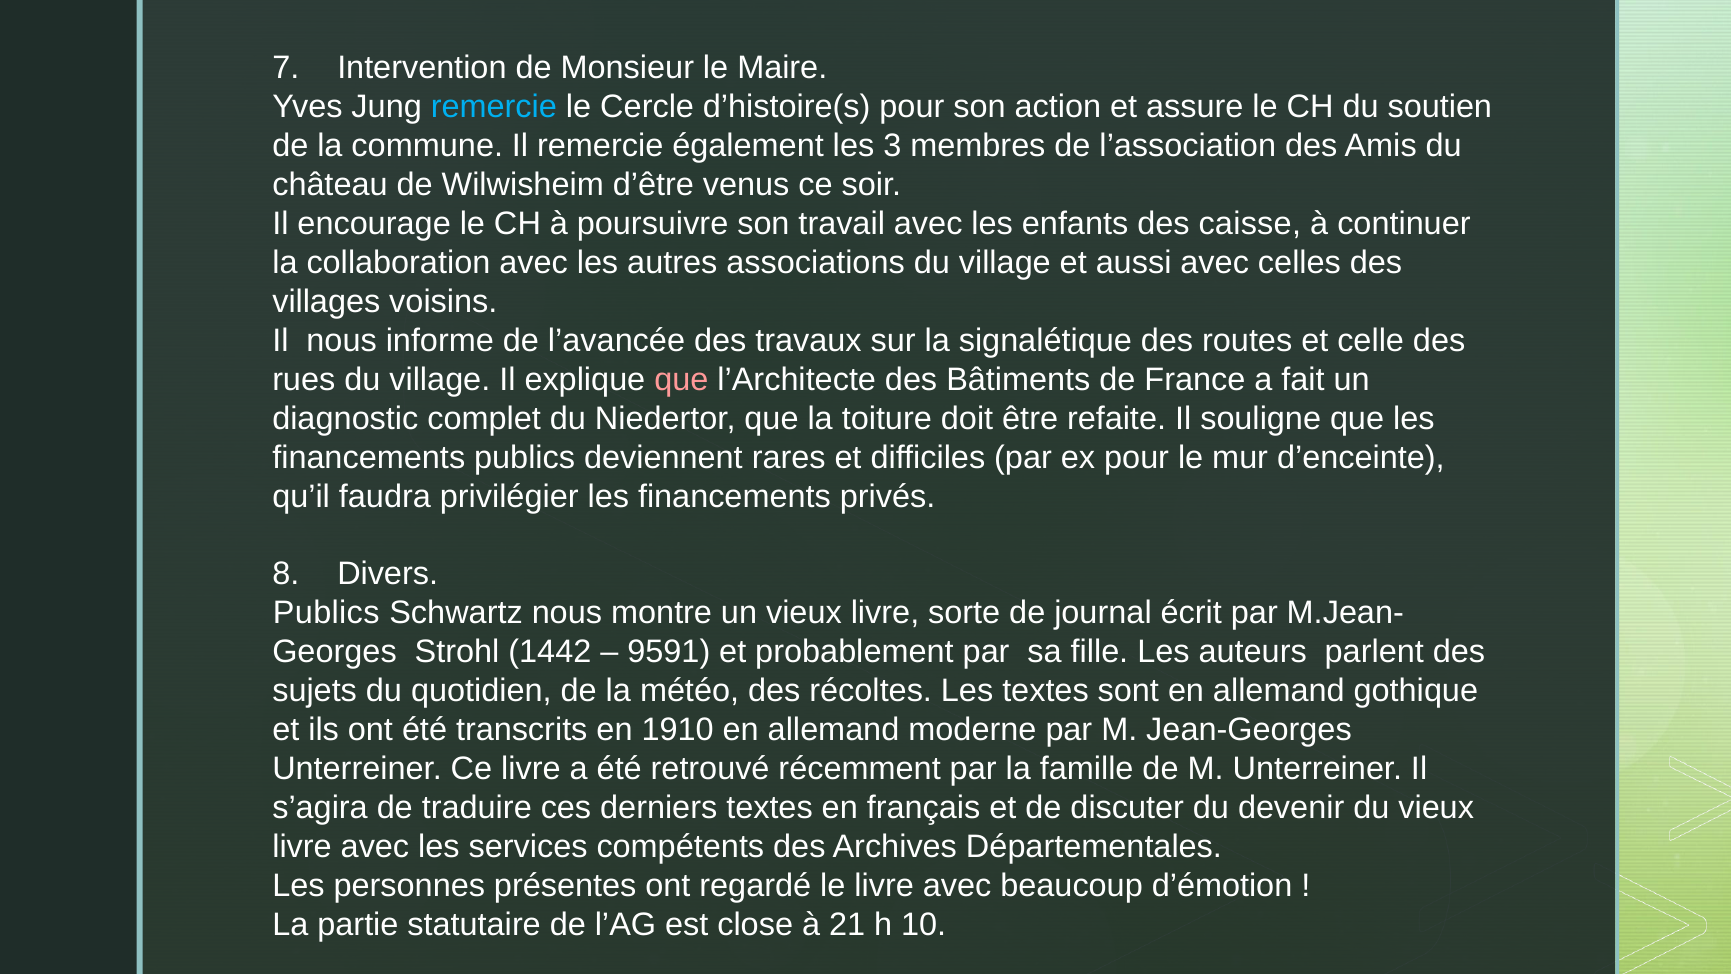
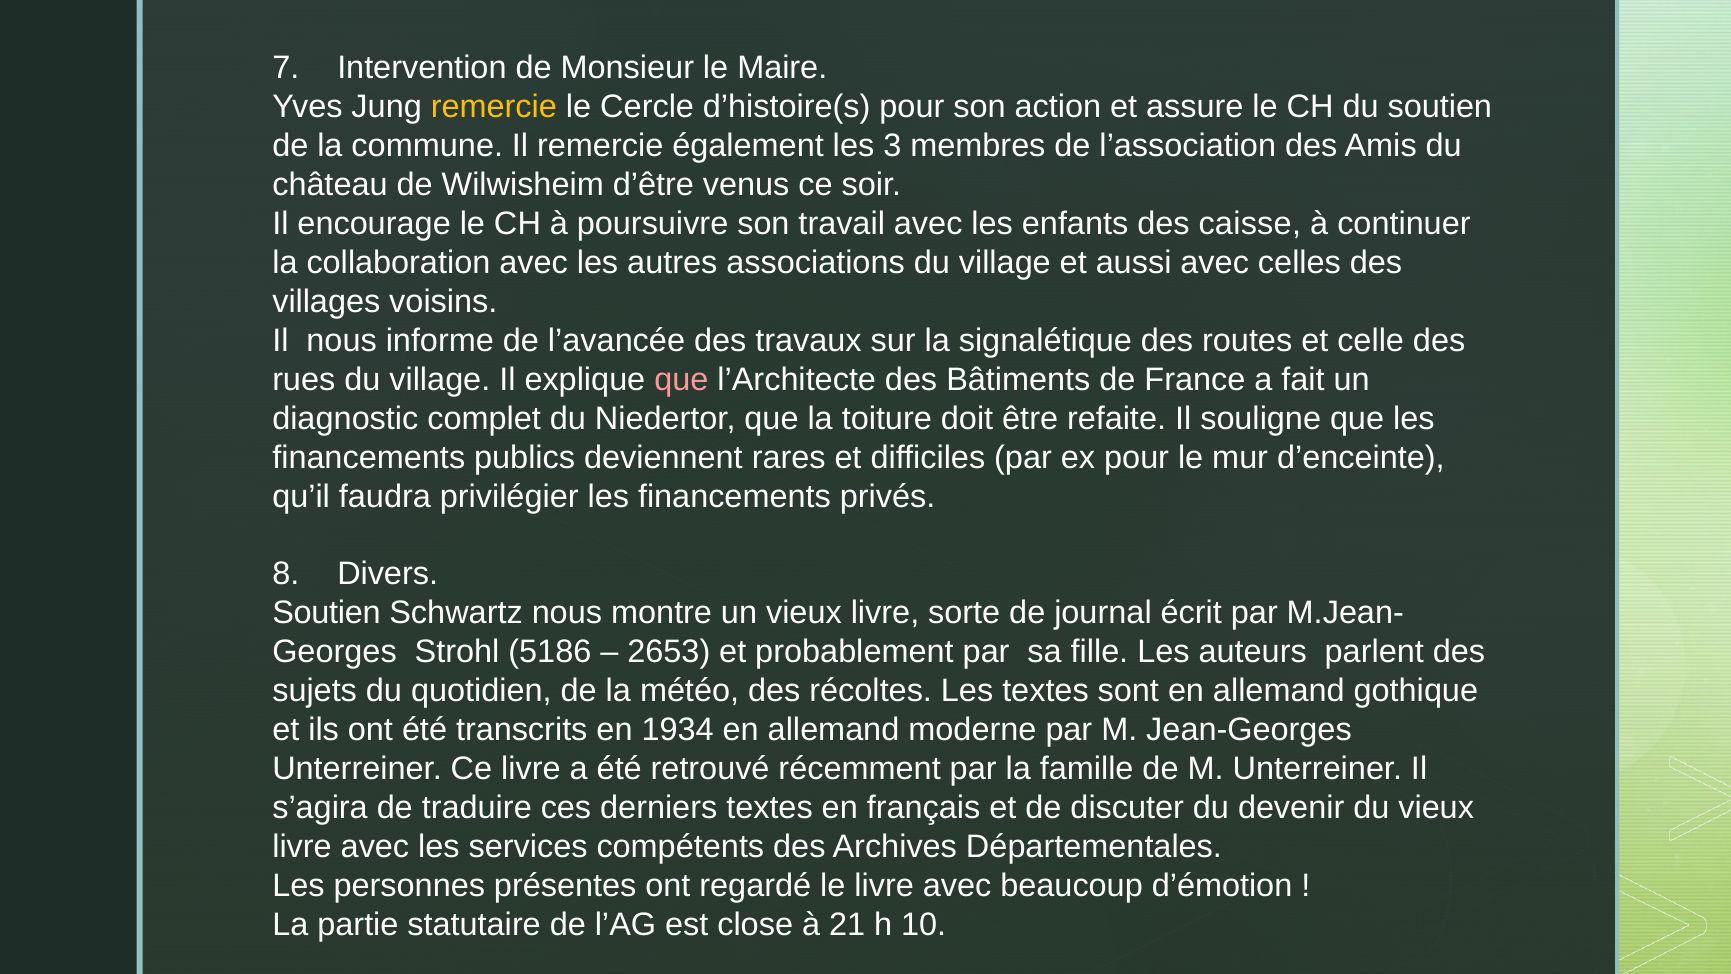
remercie at (494, 107) colour: light blue -> yellow
Publics at (326, 613): Publics -> Soutien
1442: 1442 -> 5186
9591: 9591 -> 2653
1910: 1910 -> 1934
